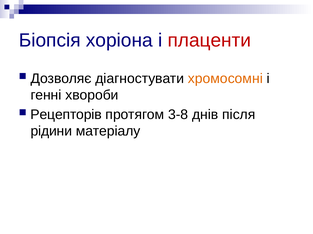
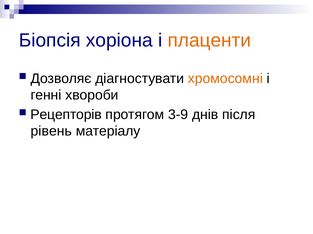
плаценти colour: red -> orange
3-8: 3-8 -> 3-9
рідини: рідини -> рівень
